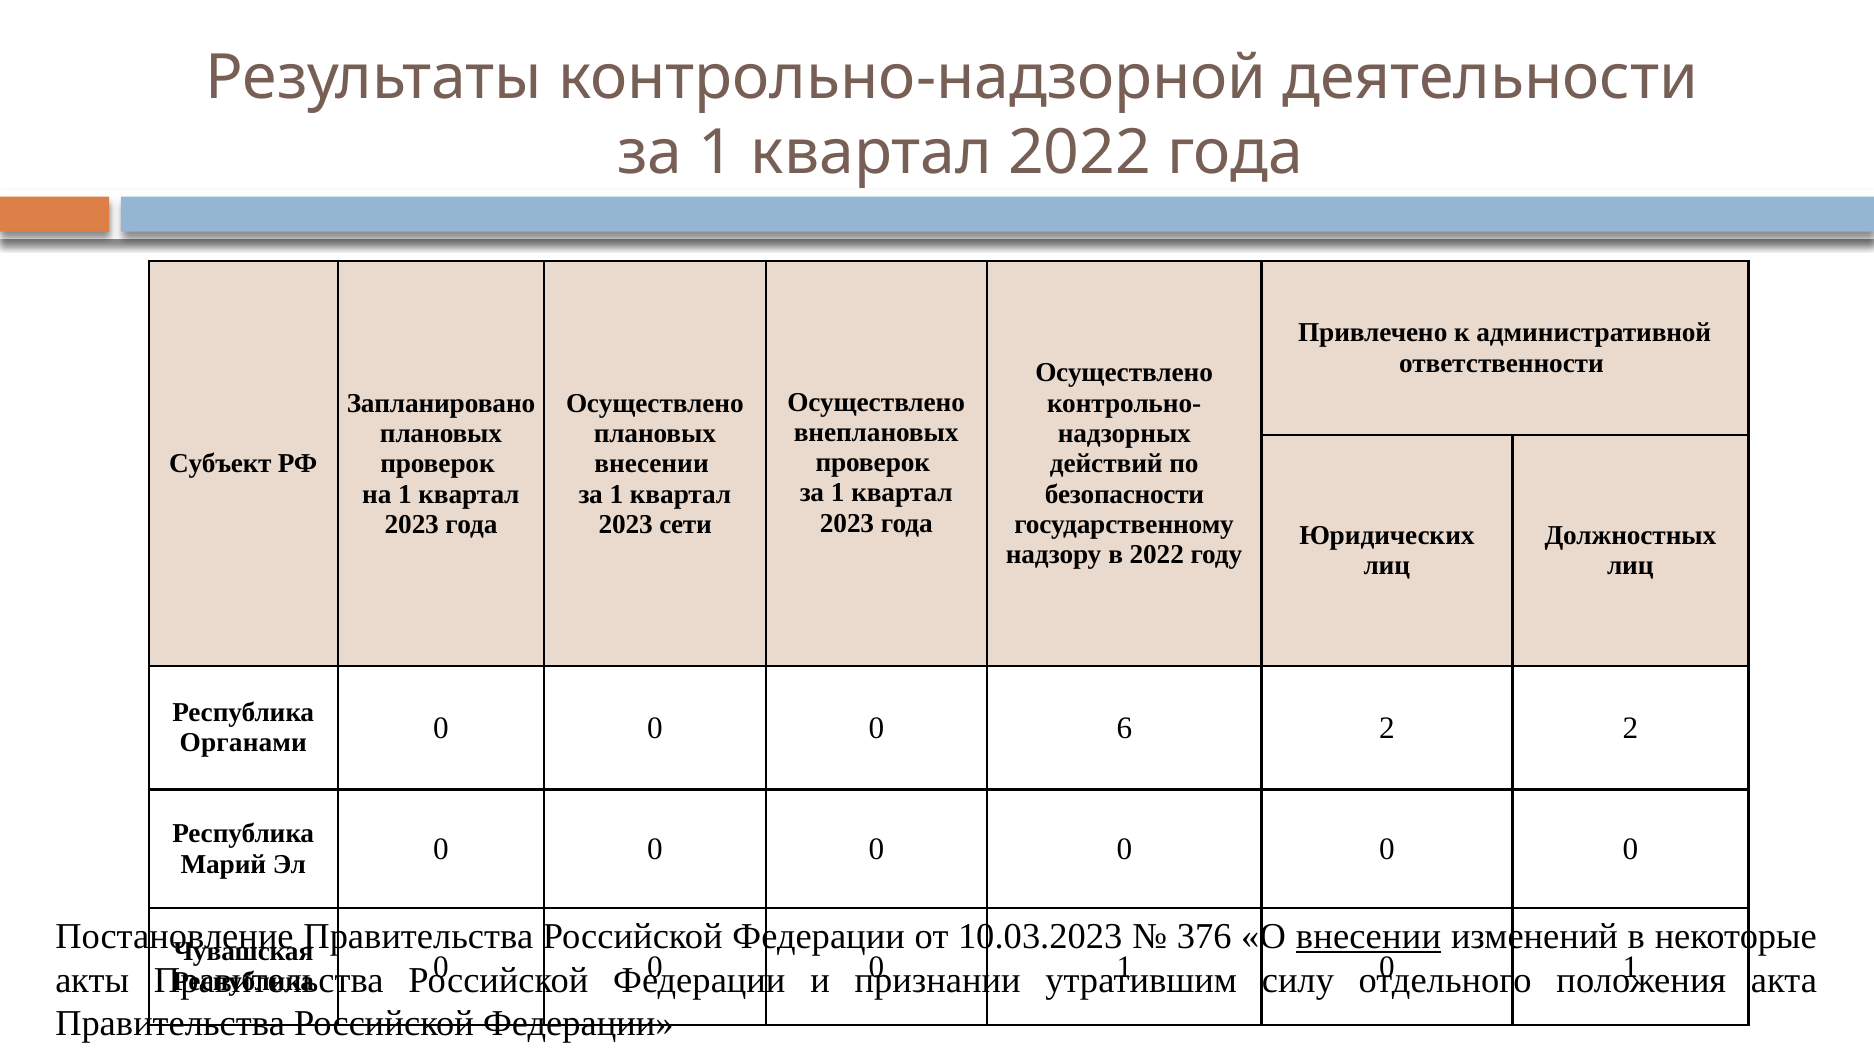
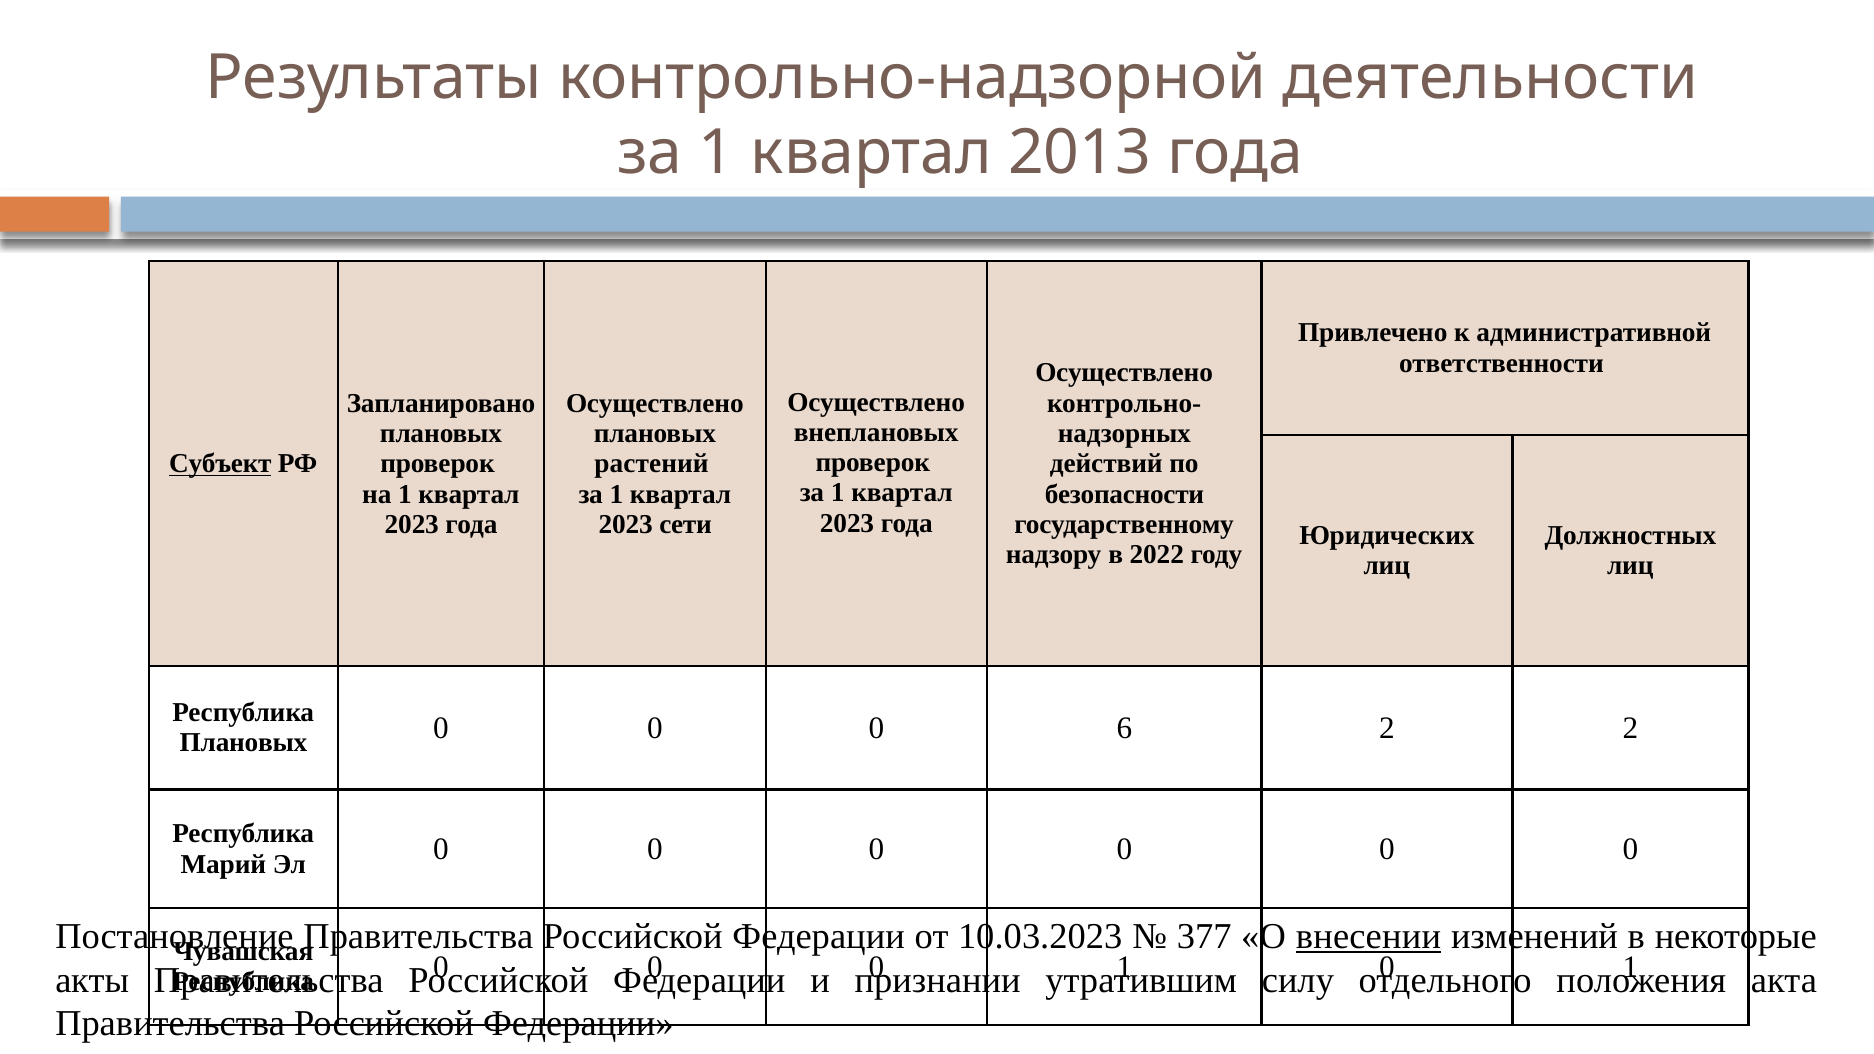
квартал 2022: 2022 -> 2013
Субъект underline: none -> present
внесении at (652, 464): внесении -> растений
Органами at (243, 743): Органами -> Плановых
376: 376 -> 377
